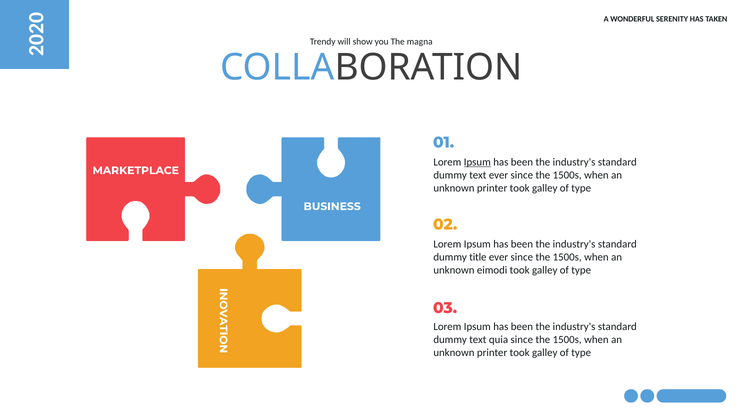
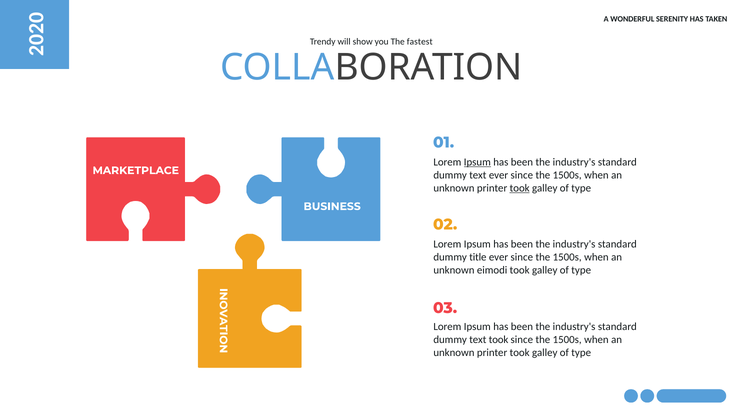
magna: magna -> fastest
took at (520, 188) underline: none -> present
text quia: quia -> took
